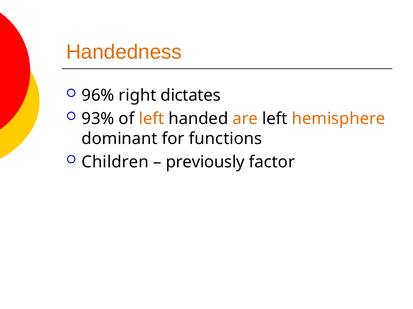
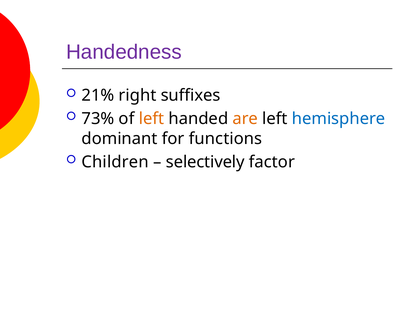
Handedness colour: orange -> purple
96%: 96% -> 21%
dictates: dictates -> suffixes
93%: 93% -> 73%
hemisphere colour: orange -> blue
previously: previously -> selectively
